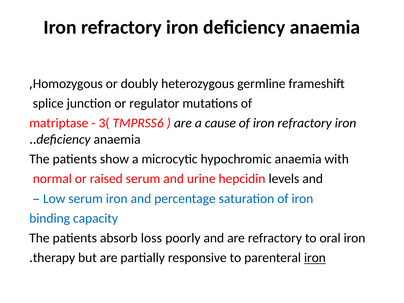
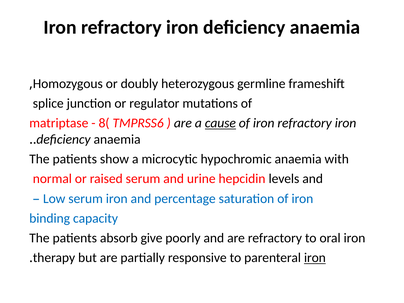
3(: 3( -> 8(
cause underline: none -> present
loss: loss -> give
